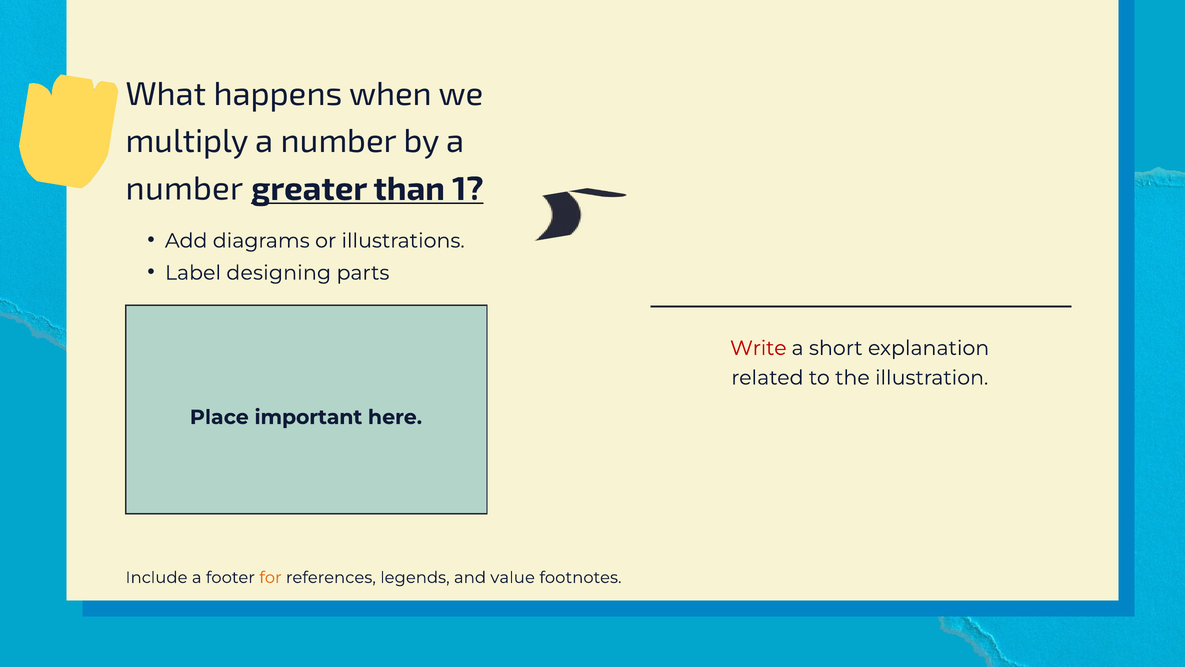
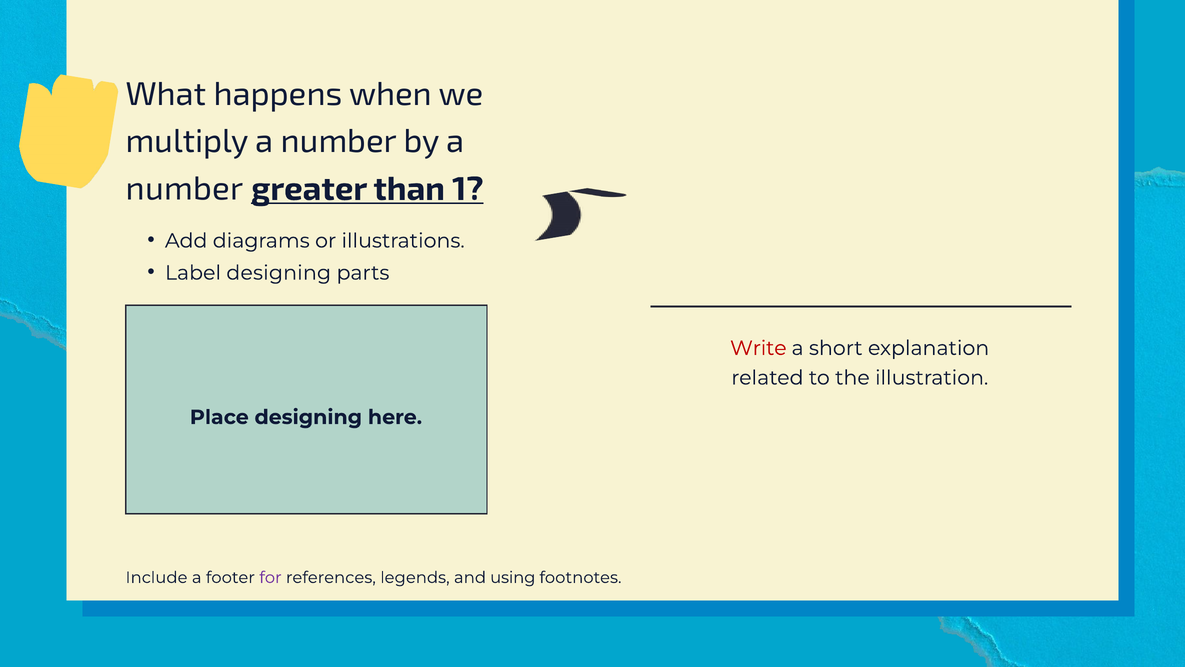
Place important: important -> designing
for colour: orange -> purple
value: value -> using
